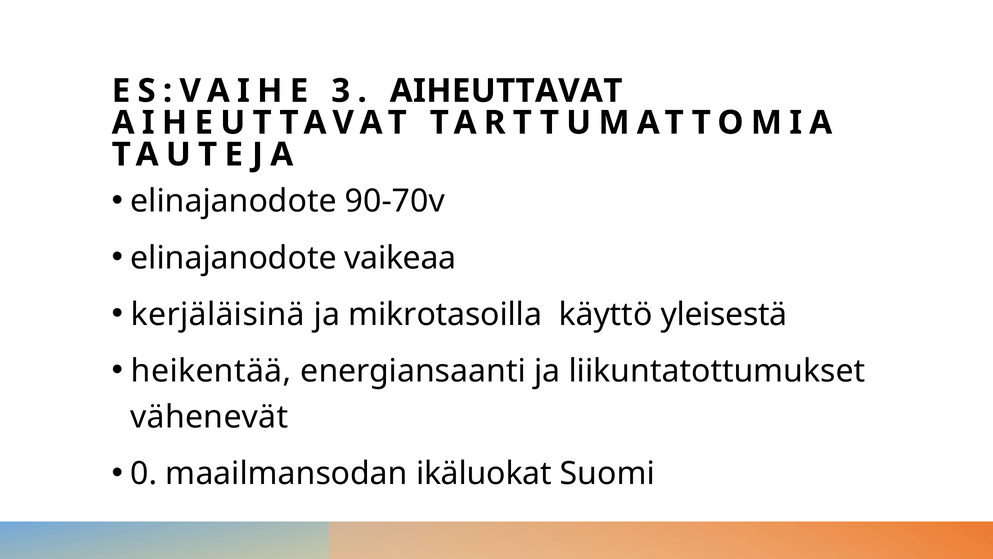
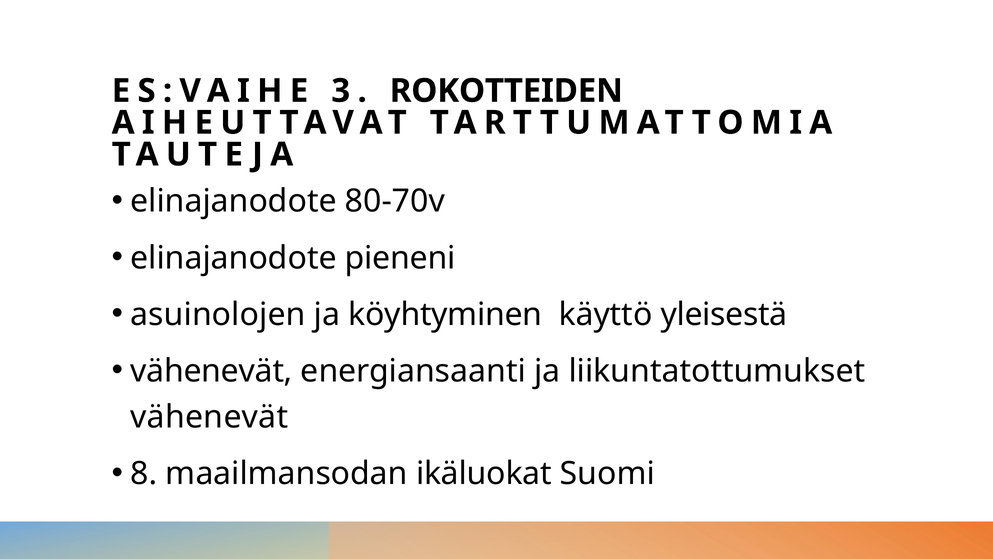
3 AIHEUTTAVAT: AIHEUTTAVAT -> ROKOTTEIDEN
90-70v: 90-70v -> 80-70v
vaikeaa: vaikeaa -> pieneni
kerjäläisinä: kerjäläisinä -> asuinolojen
mikrotasoilla: mikrotasoilla -> köyhtyminen
heikentää at (211, 371): heikentää -> vähenevät
0: 0 -> 8
